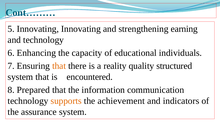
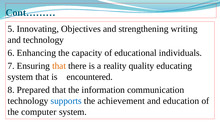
Innovating Innovating: Innovating -> Objectives
earning: earning -> writing
structured: structured -> educating
supports colour: orange -> blue
indicators: indicators -> education
assurance: assurance -> computer
